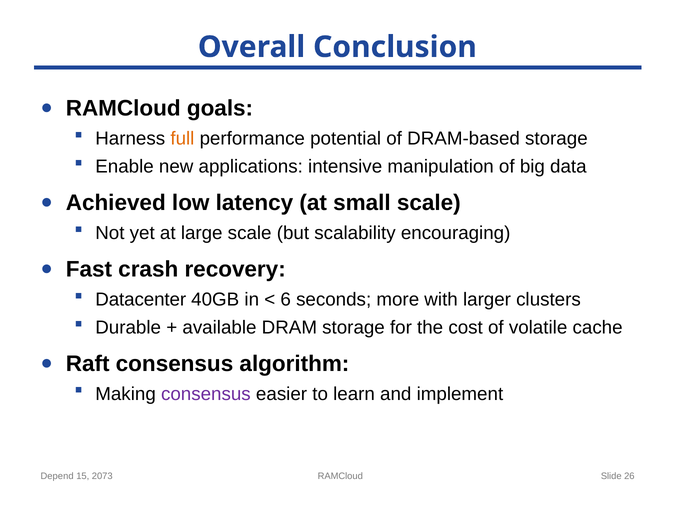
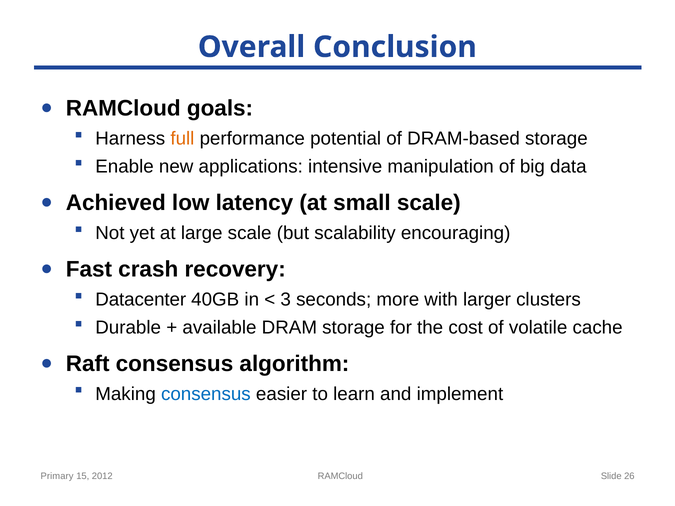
6: 6 -> 3
consensus at (206, 394) colour: purple -> blue
Depend: Depend -> Primary
2073: 2073 -> 2012
